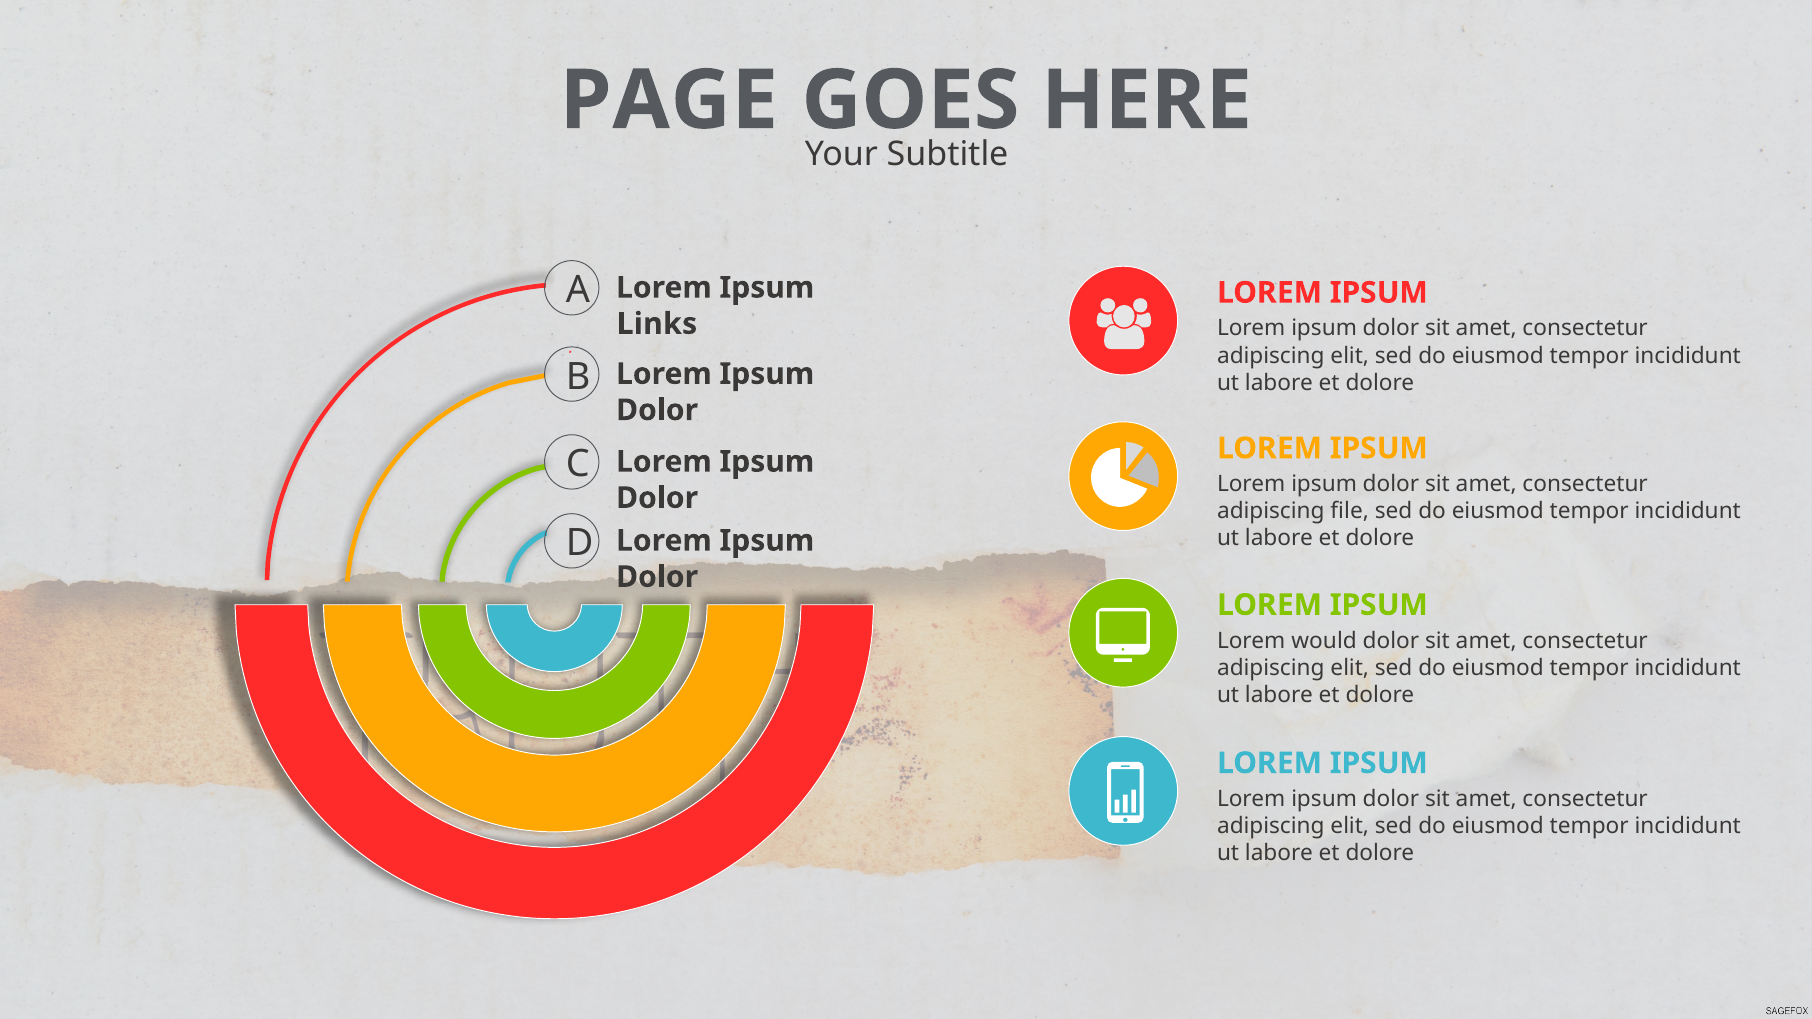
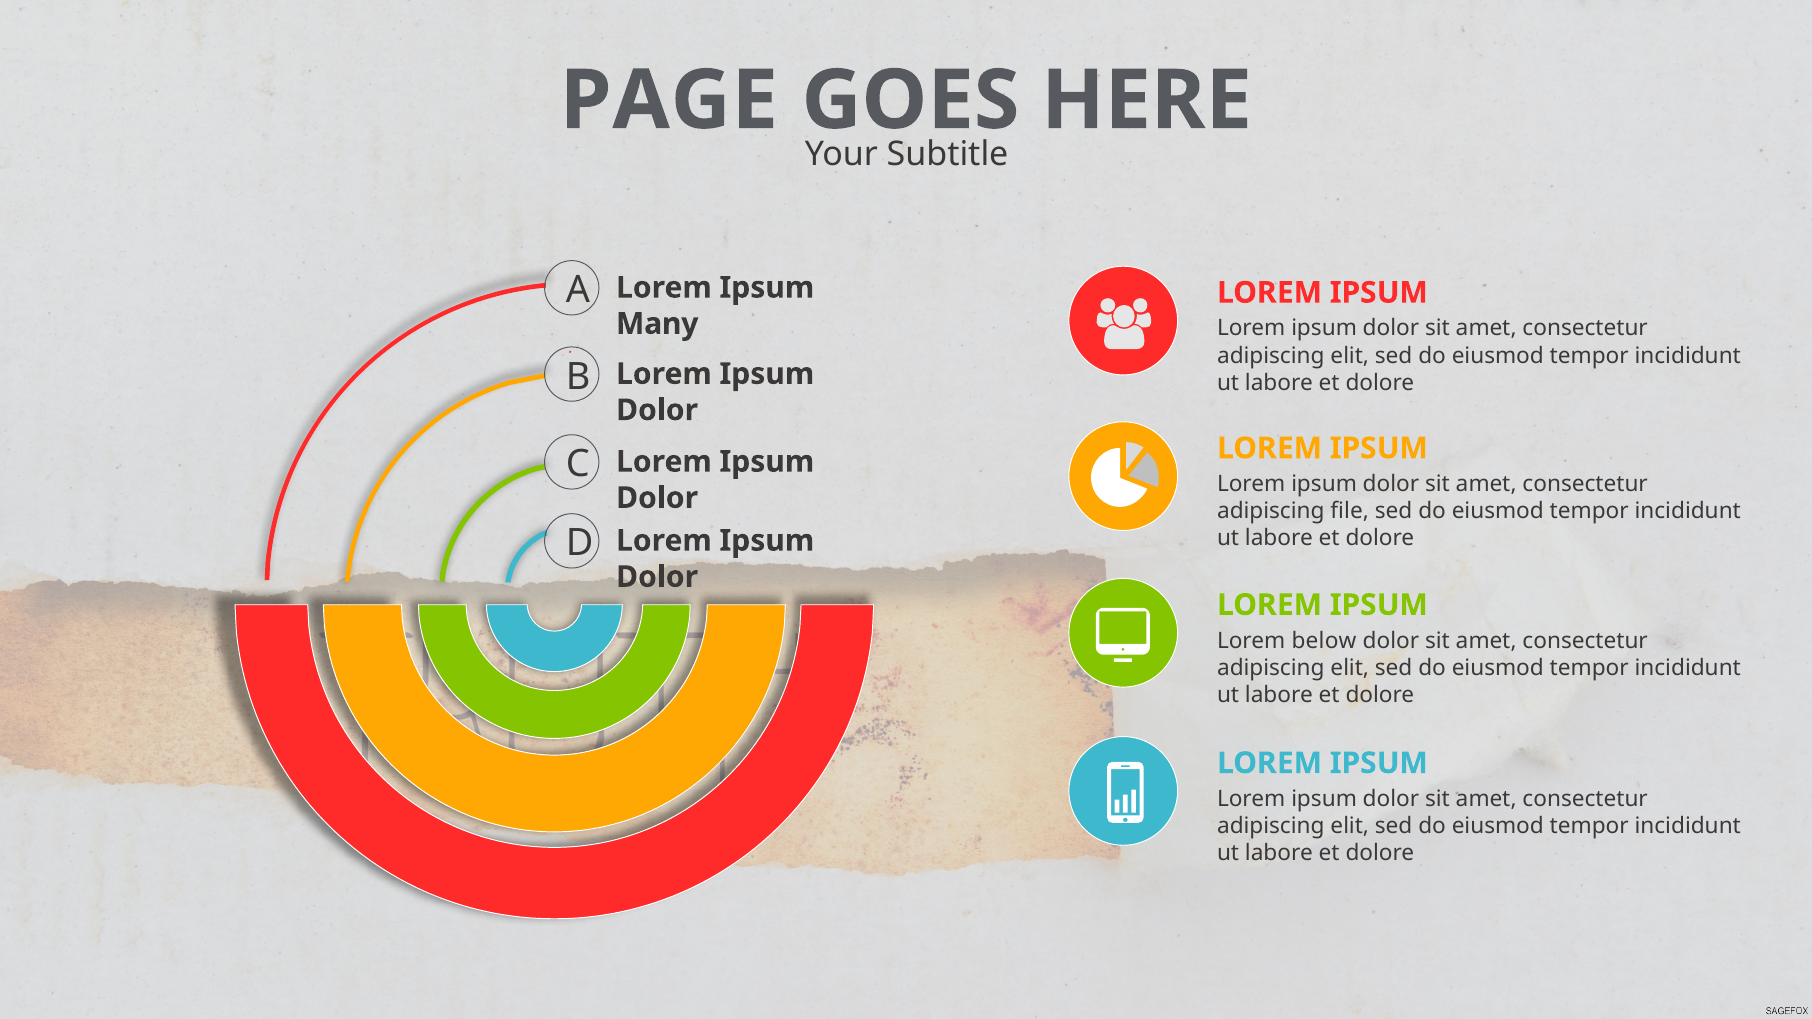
Links: Links -> Many
would: would -> below
